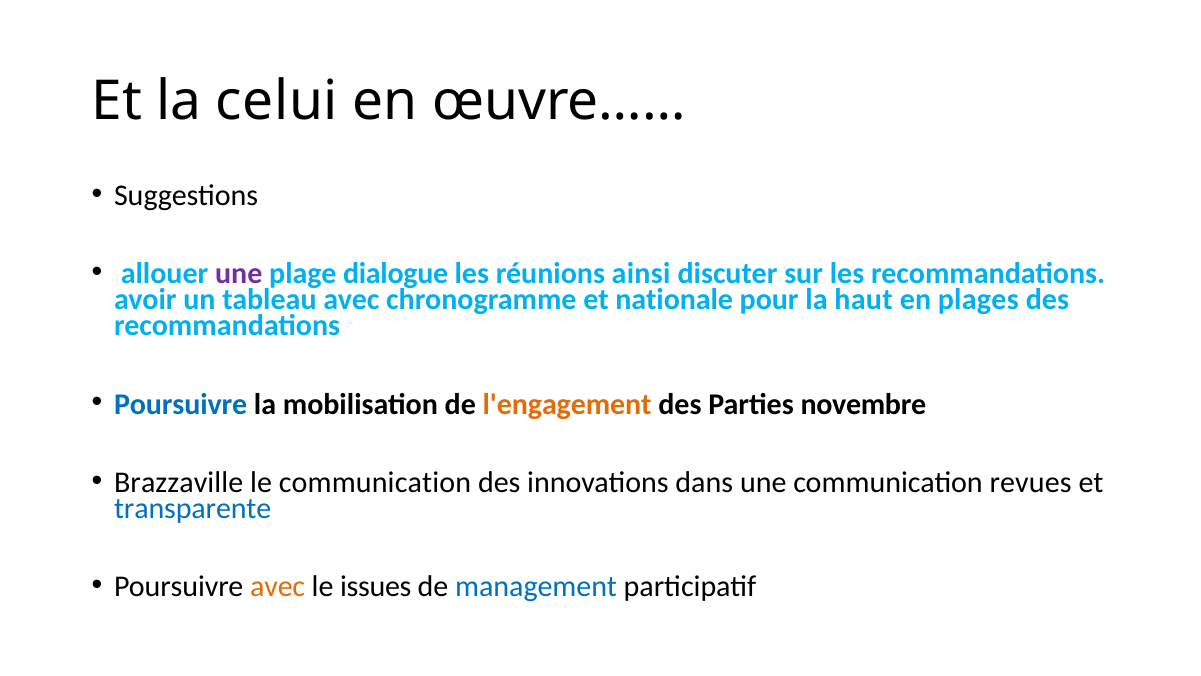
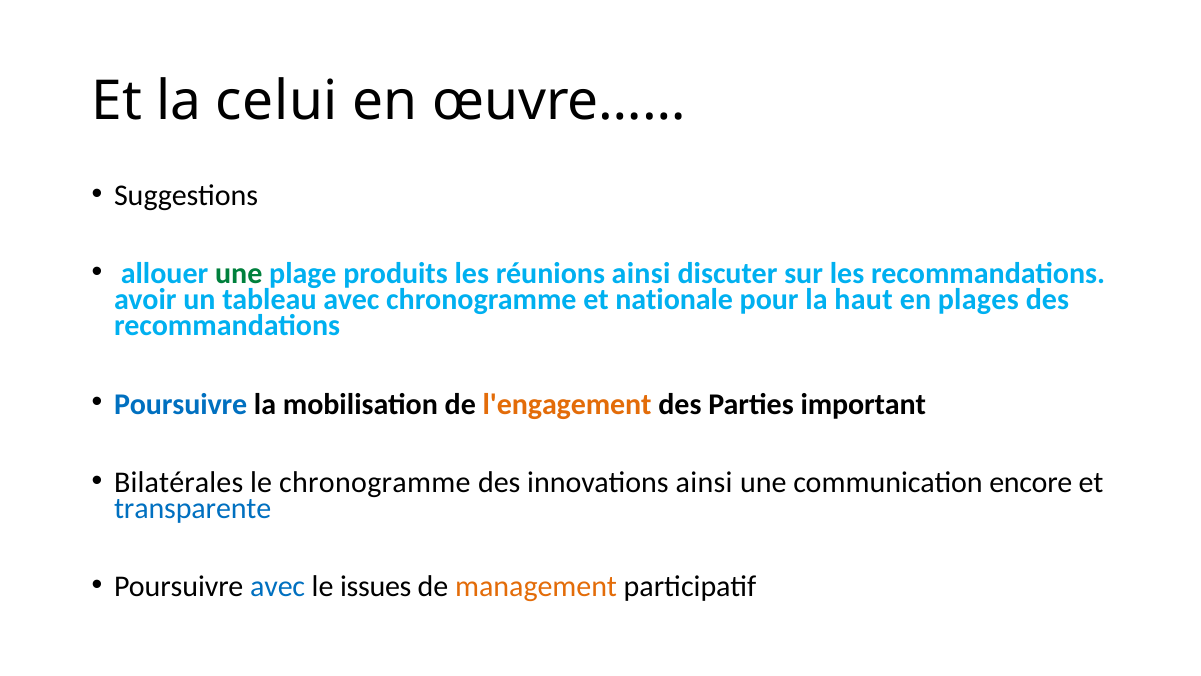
une at (239, 274) colour: purple -> green
dialogue: dialogue -> produits
novembre: novembre -> important
Brazzaville: Brazzaville -> Bilatérales
le communication: communication -> chronogramme
innovations dans: dans -> ainsi
revues: revues -> encore
avec at (278, 587) colour: orange -> blue
management colour: blue -> orange
